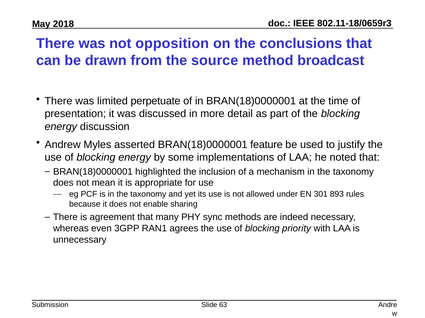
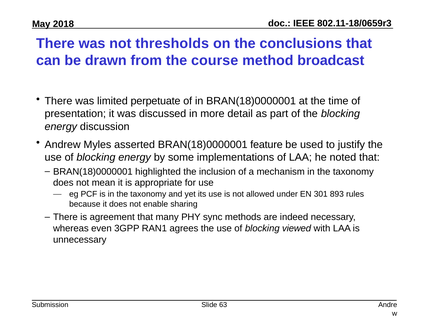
opposition: opposition -> thresholds
source: source -> course
priority: priority -> viewed
